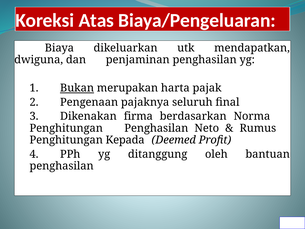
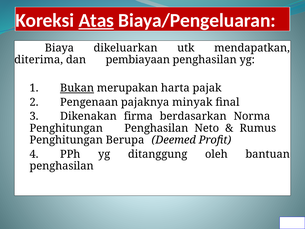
Atas underline: none -> present
dwiguna: dwiguna -> diterima
penjaminan: penjaminan -> pembiayaan
seluruh: seluruh -> minyak
Kepada: Kepada -> Berupa
